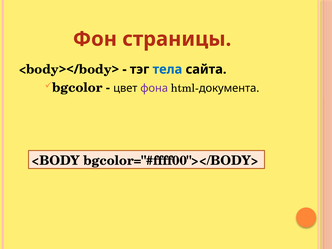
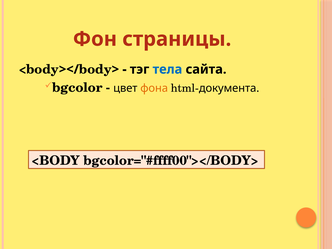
фона colour: purple -> orange
